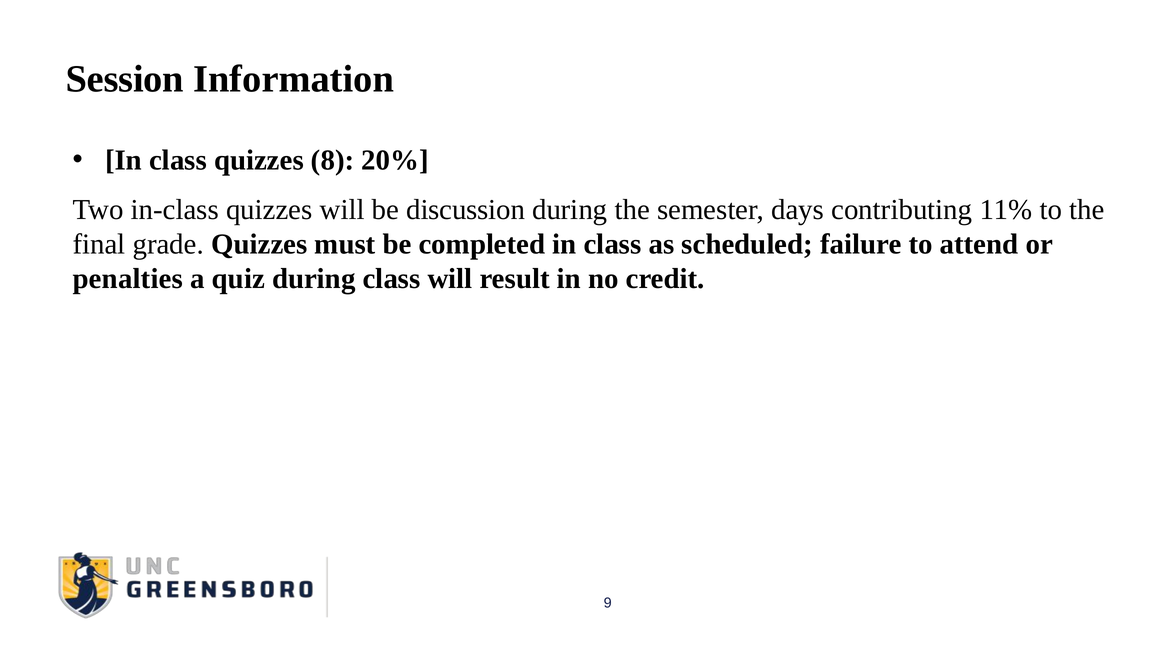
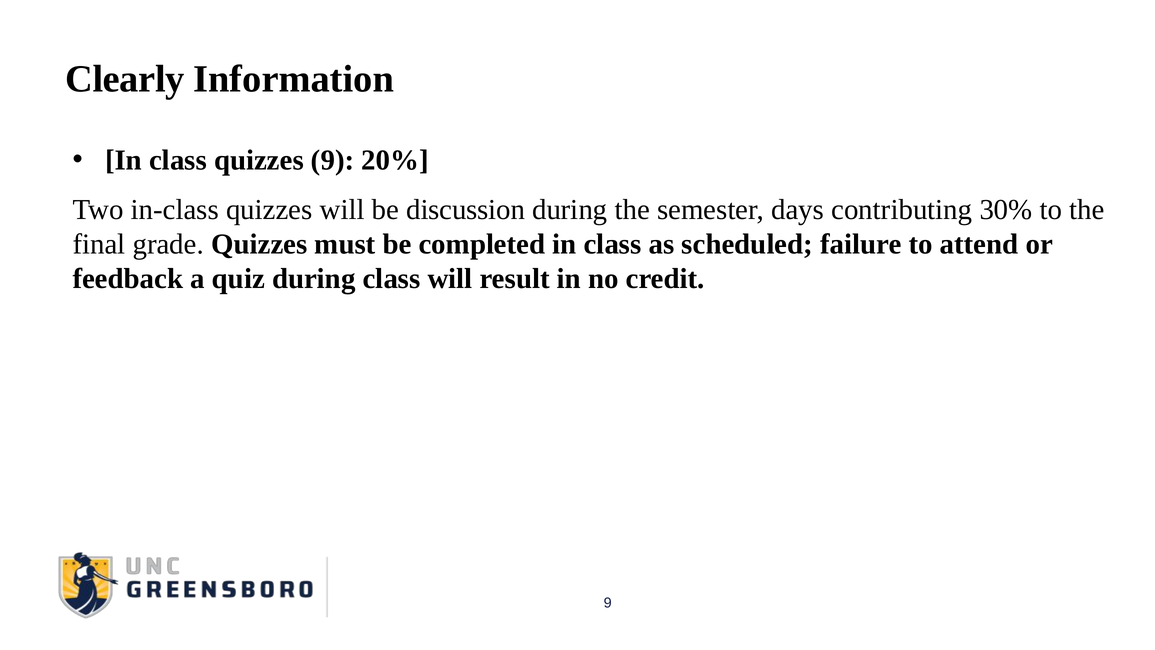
Session: Session -> Clearly
quizzes 8: 8 -> 9
11%: 11% -> 30%
penalties: penalties -> feedback
